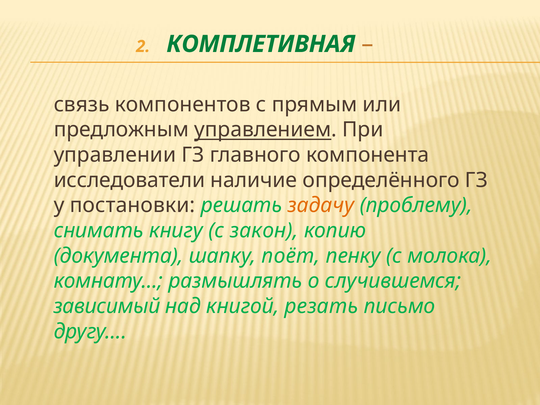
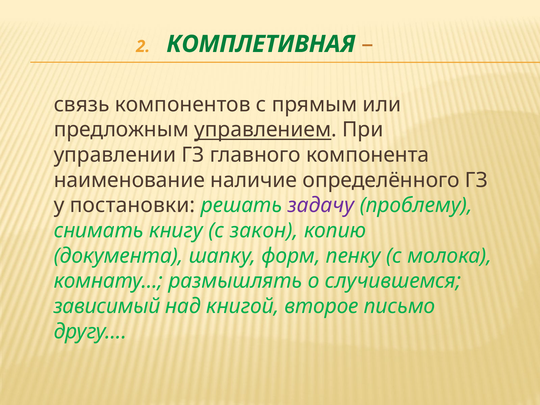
исследователи: исследователи -> наименование
задачу colour: orange -> purple
поёт: поёт -> форм
резать: резать -> второе
